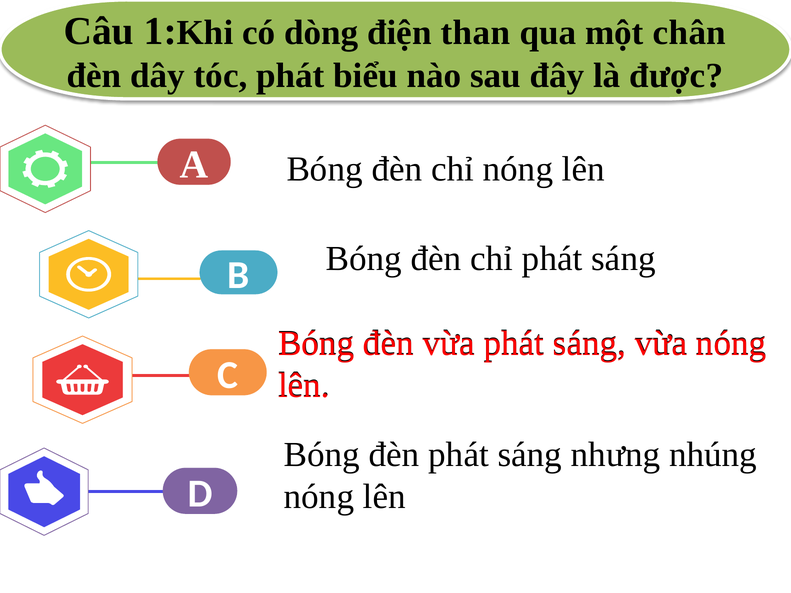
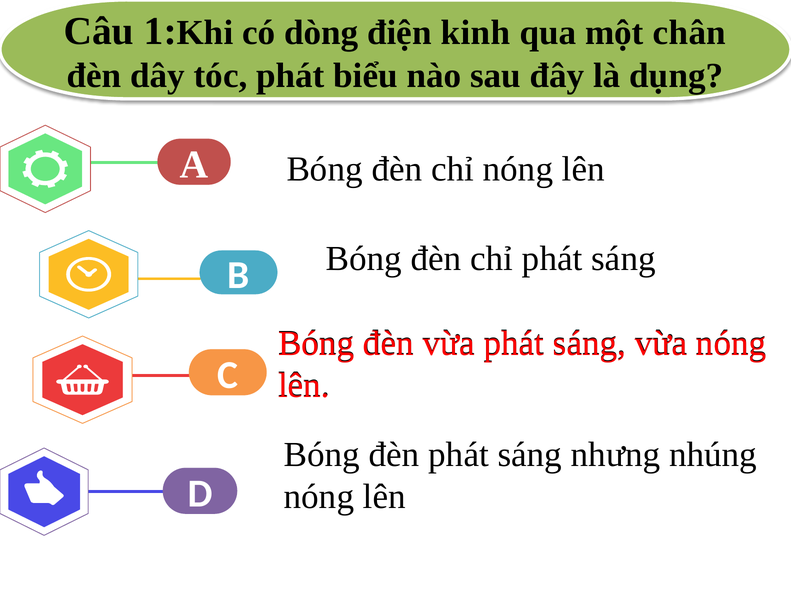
than: than -> kinh
được: được -> dụng
